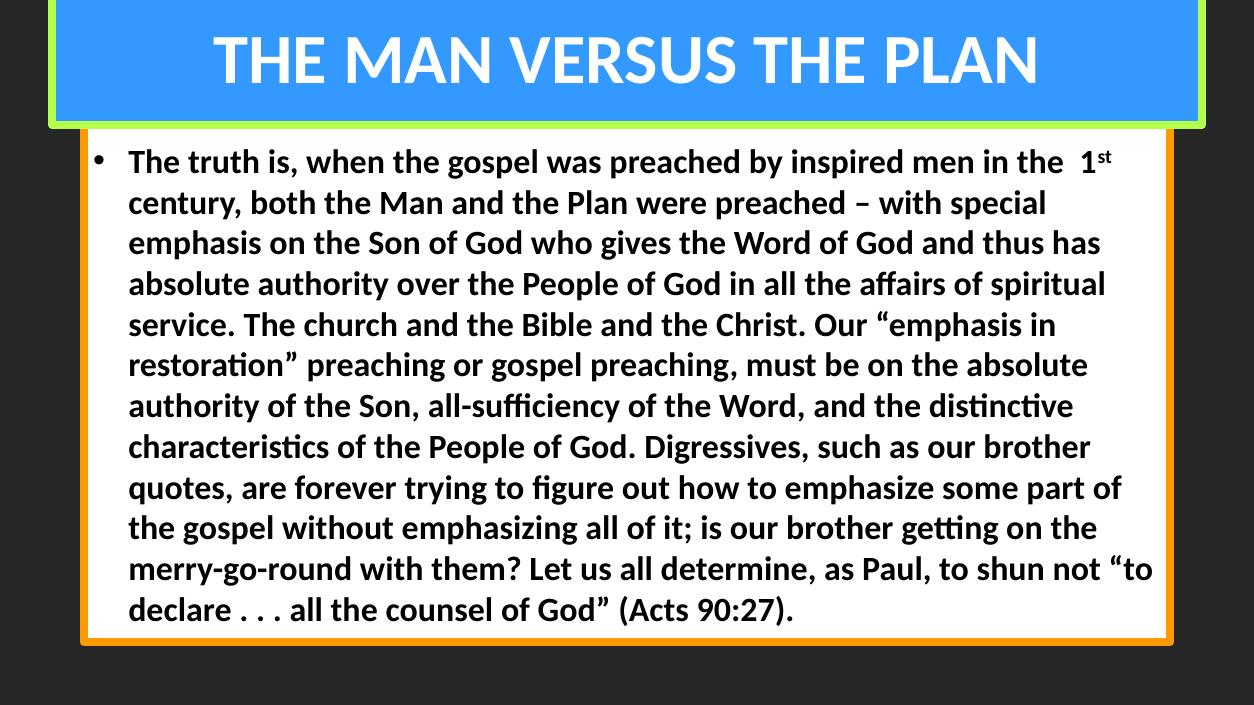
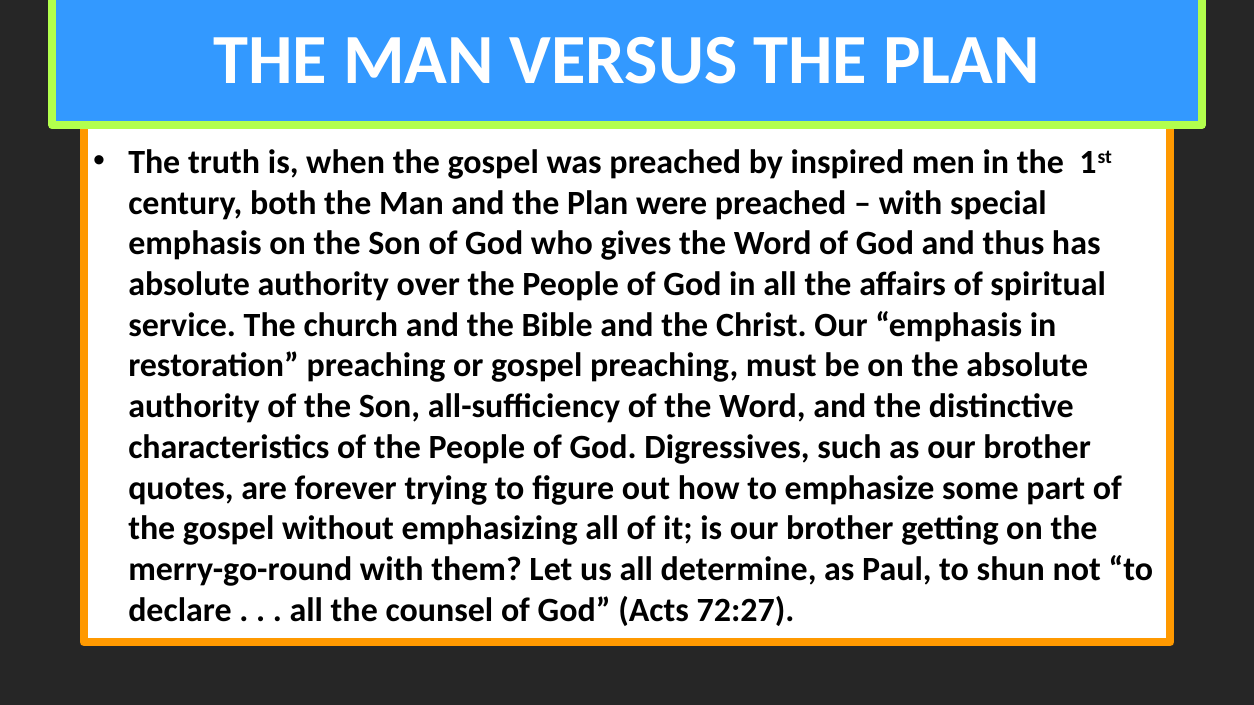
90:27: 90:27 -> 72:27
